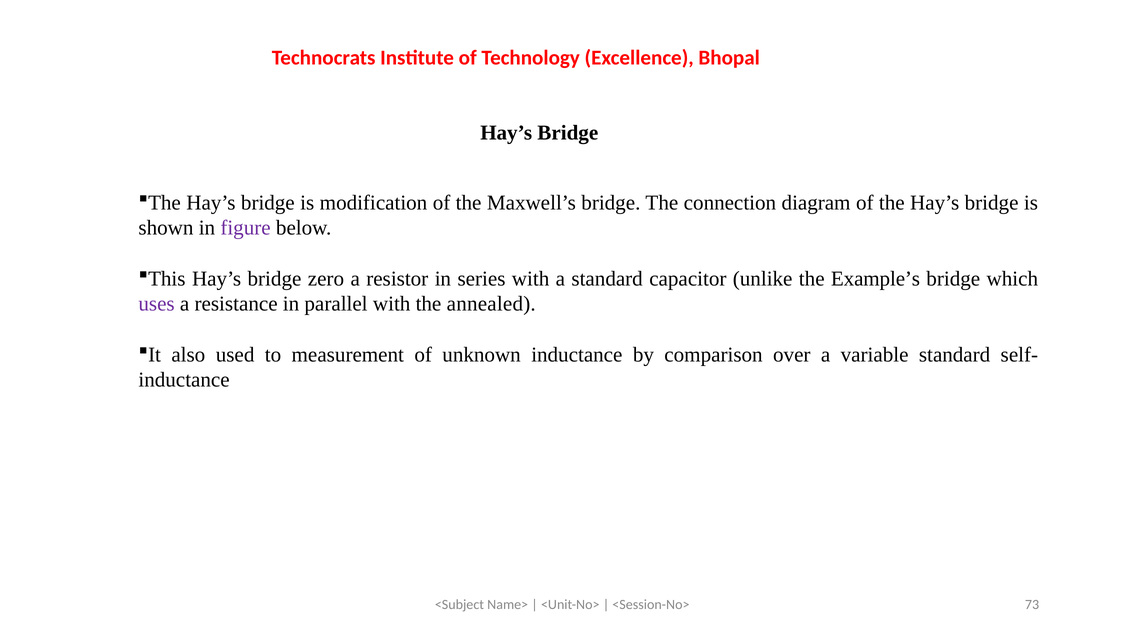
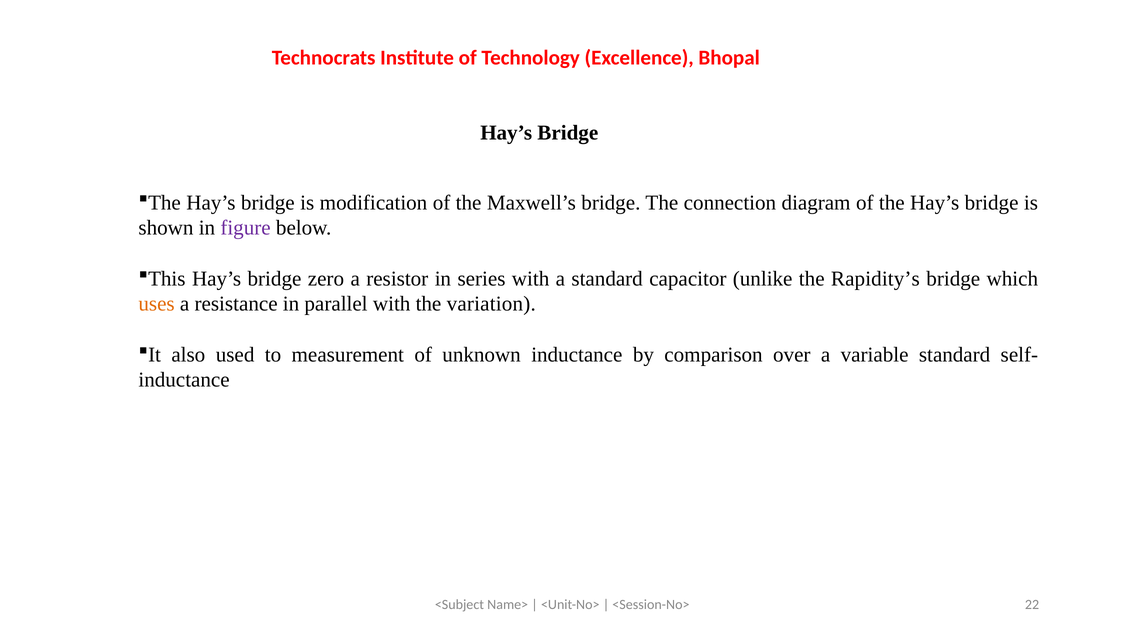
Example’s: Example’s -> Rapidity’s
uses colour: purple -> orange
annealed: annealed -> variation
73: 73 -> 22
